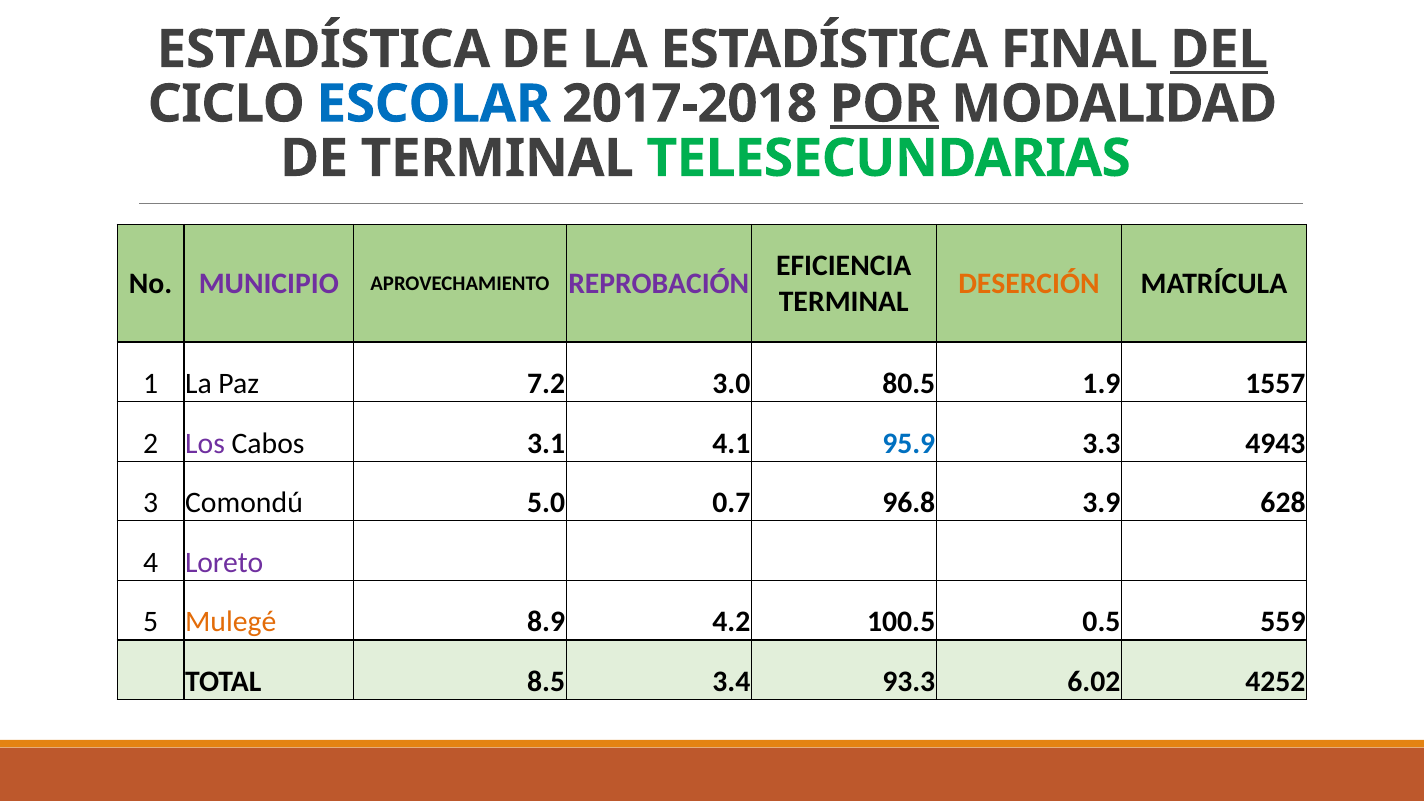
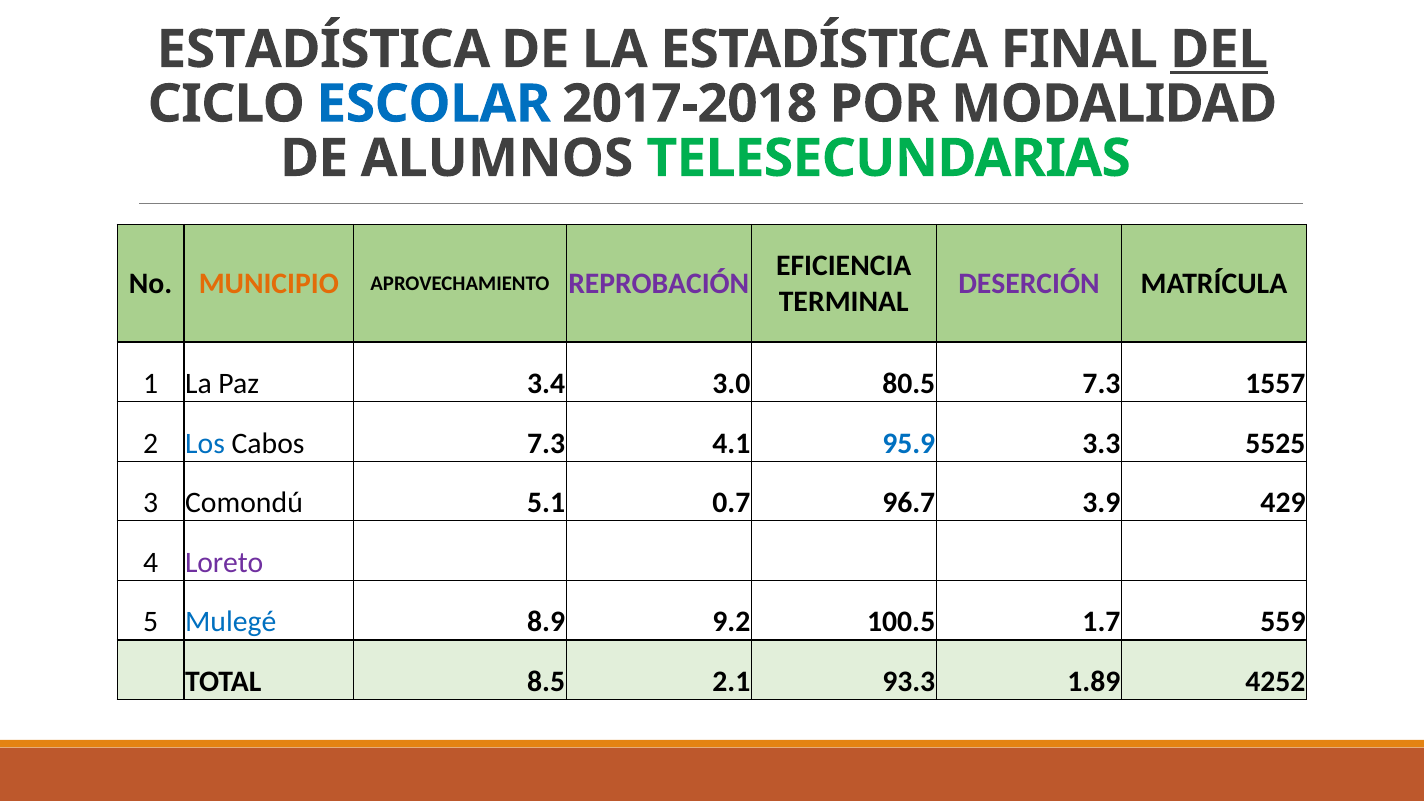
POR underline: present -> none
DE TERMINAL: TERMINAL -> ALUMNOS
MUNICIPIO colour: purple -> orange
DESERCIÓN colour: orange -> purple
7.2: 7.2 -> 3.4
80.5 1.9: 1.9 -> 7.3
Los colour: purple -> blue
Cabos 3.1: 3.1 -> 7.3
4943: 4943 -> 5525
5.0: 5.0 -> 5.1
96.8: 96.8 -> 96.7
628: 628 -> 429
Mulegé colour: orange -> blue
4.2: 4.2 -> 9.2
0.5: 0.5 -> 1.7
3.4: 3.4 -> 2.1
6.02: 6.02 -> 1.89
